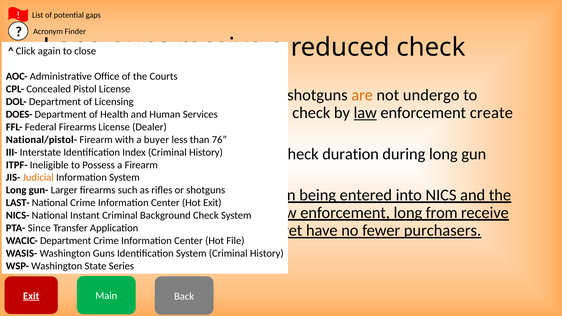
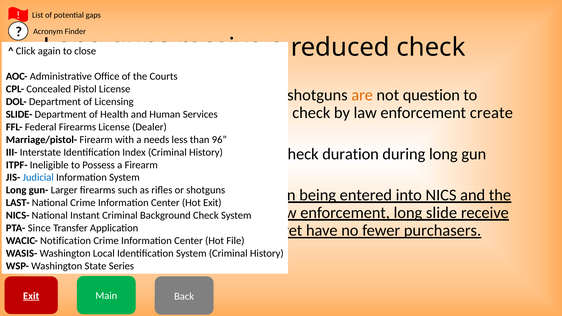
not undergo: undergo -> question
law at (365, 113) underline: present -> none
DOES-: DOES- -> SLIDE-
National/pistol-: National/pistol- -> Marriage/pistol-
buyer: buyer -> needs
76: 76 -> 96
Judicial colour: orange -> blue
from: from -> slide
WACIC- Department: Department -> Notification
Washington Guns: Guns -> Local
